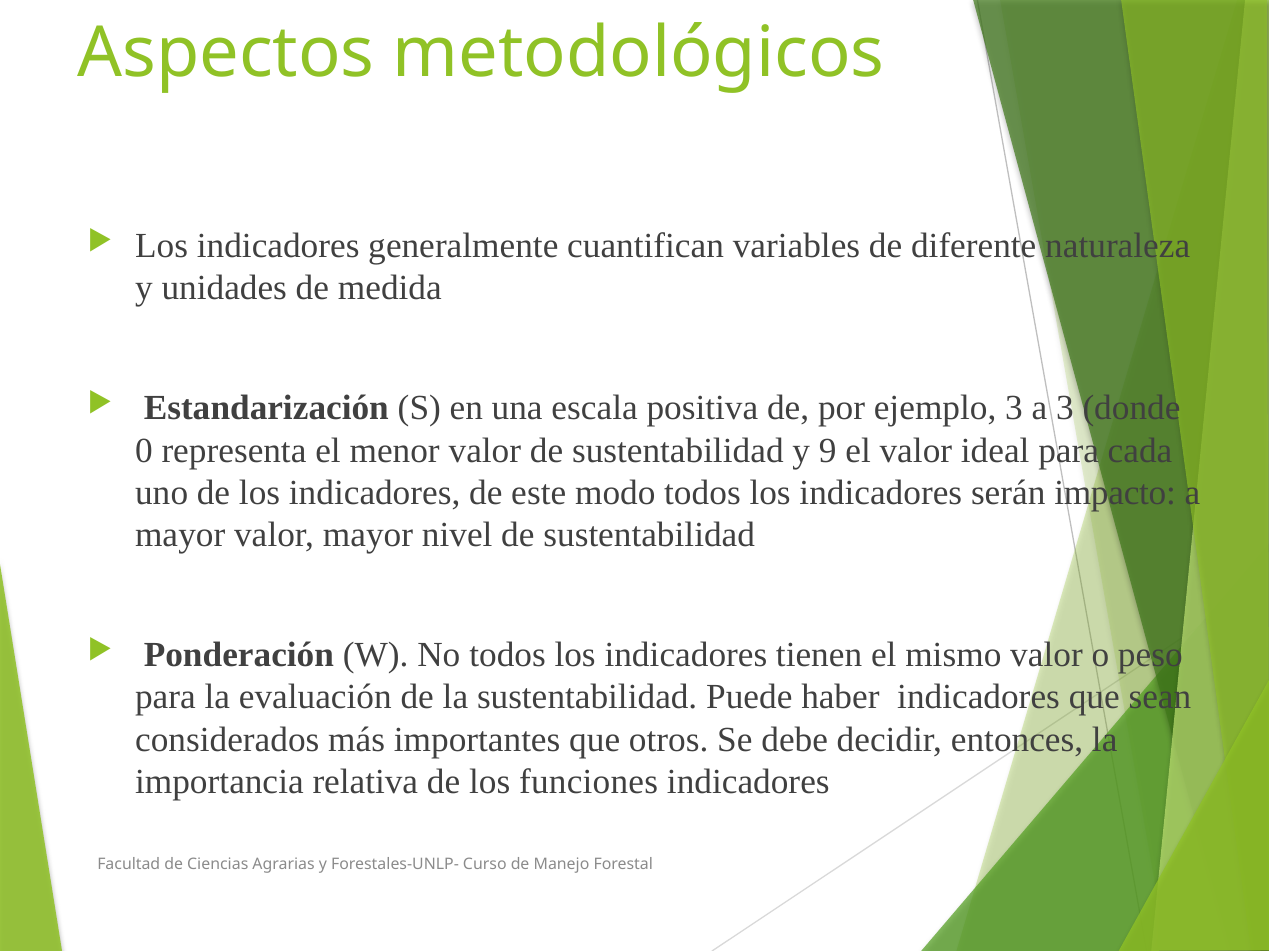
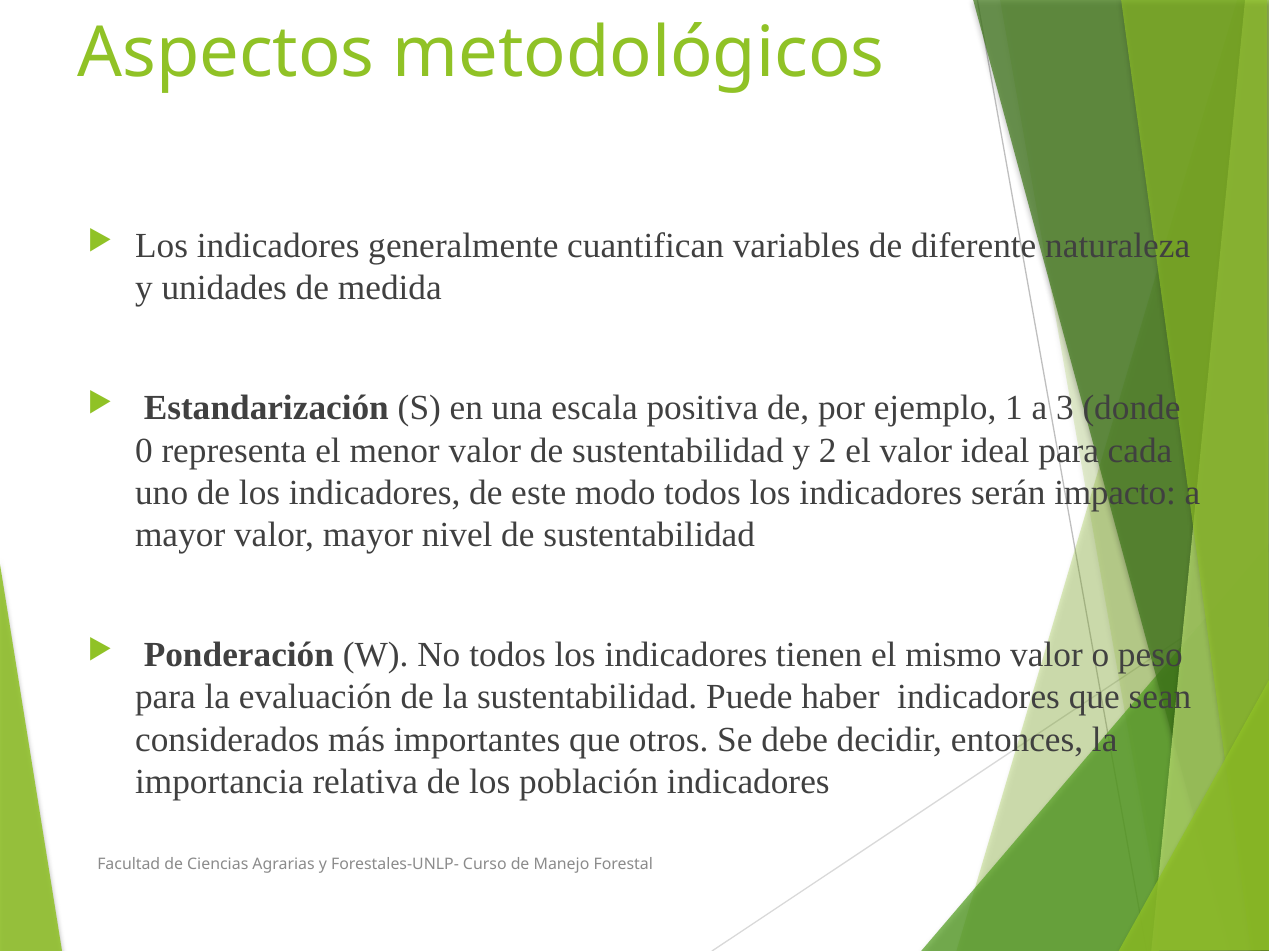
ejemplo 3: 3 -> 1
9: 9 -> 2
funciones: funciones -> población
